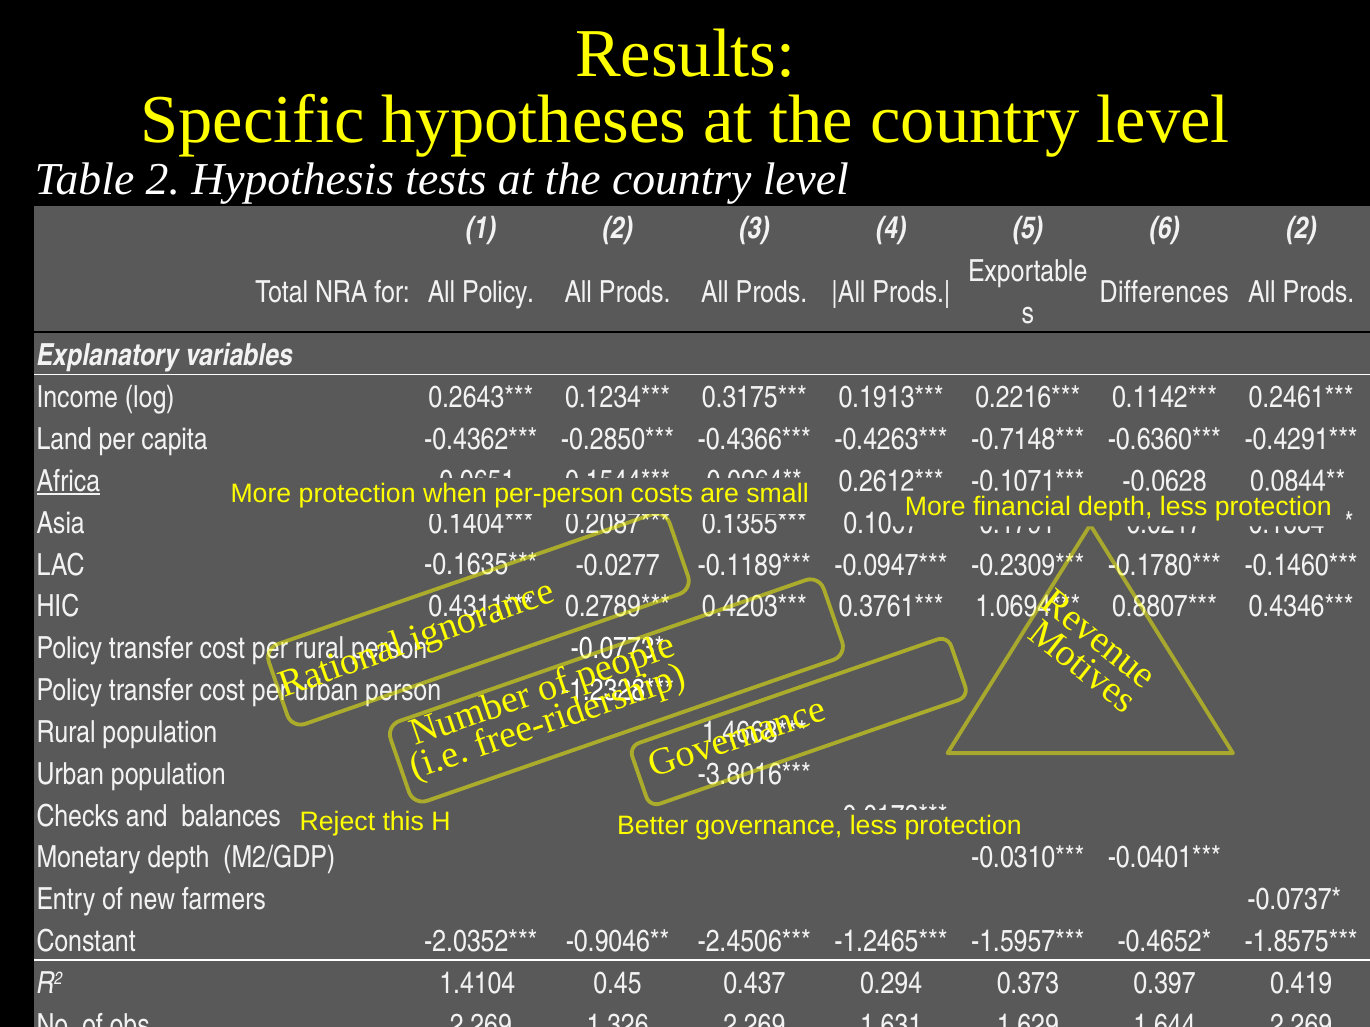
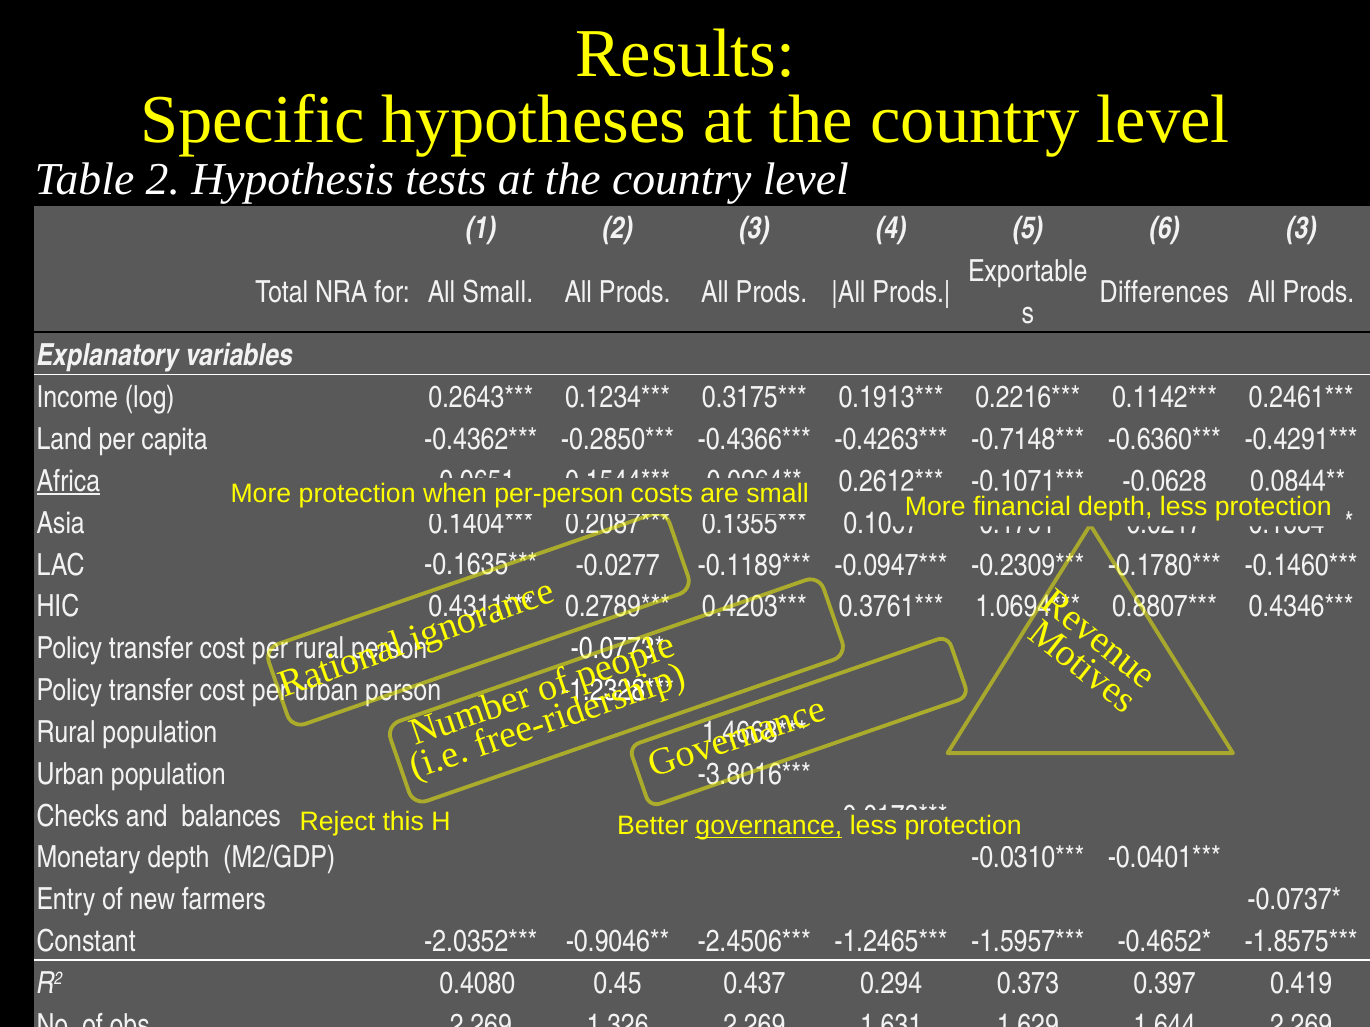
6 2: 2 -> 3
All Policy: Policy -> Small
governance underline: none -> present
1.4104: 1.4104 -> 0.4080
